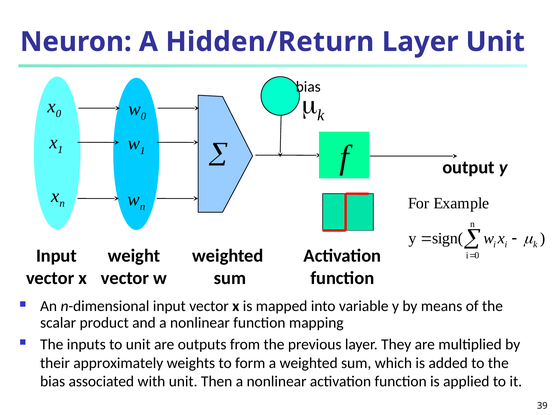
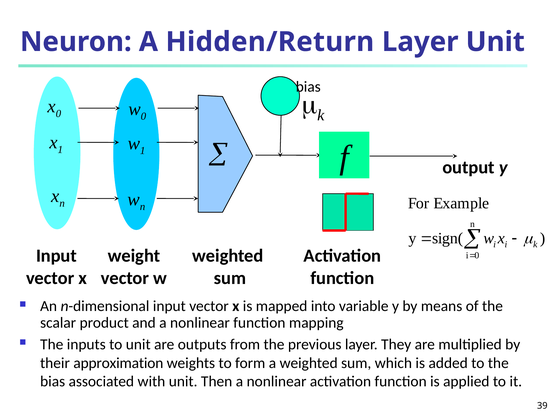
approximately: approximately -> approximation
